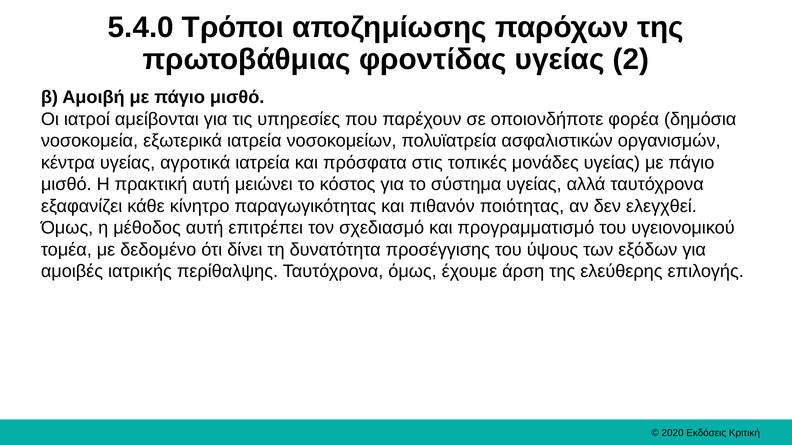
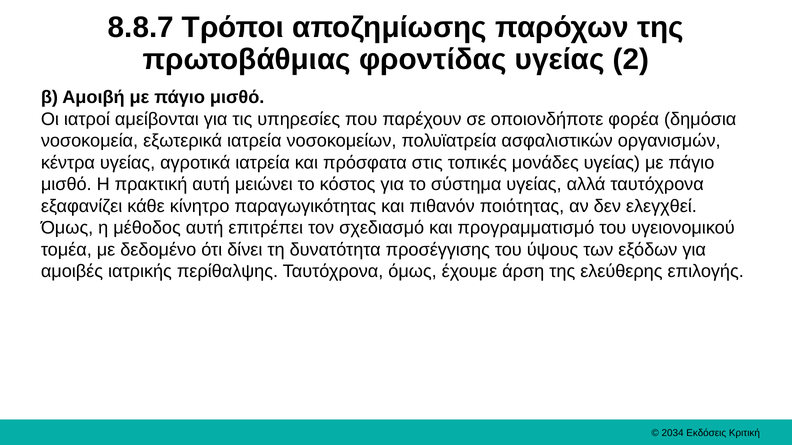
5.4.0: 5.4.0 -> 8.8.7
2020: 2020 -> 2034
